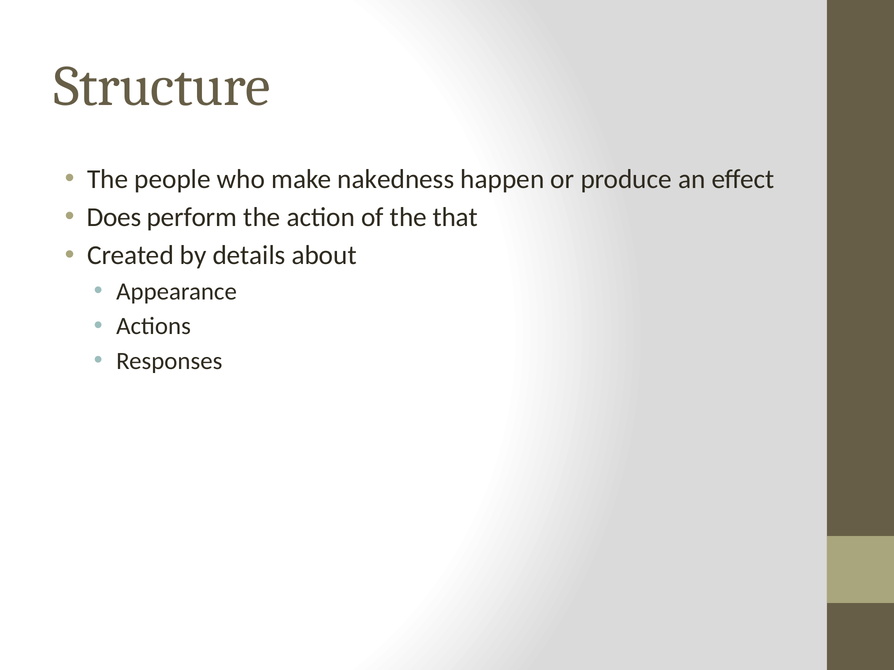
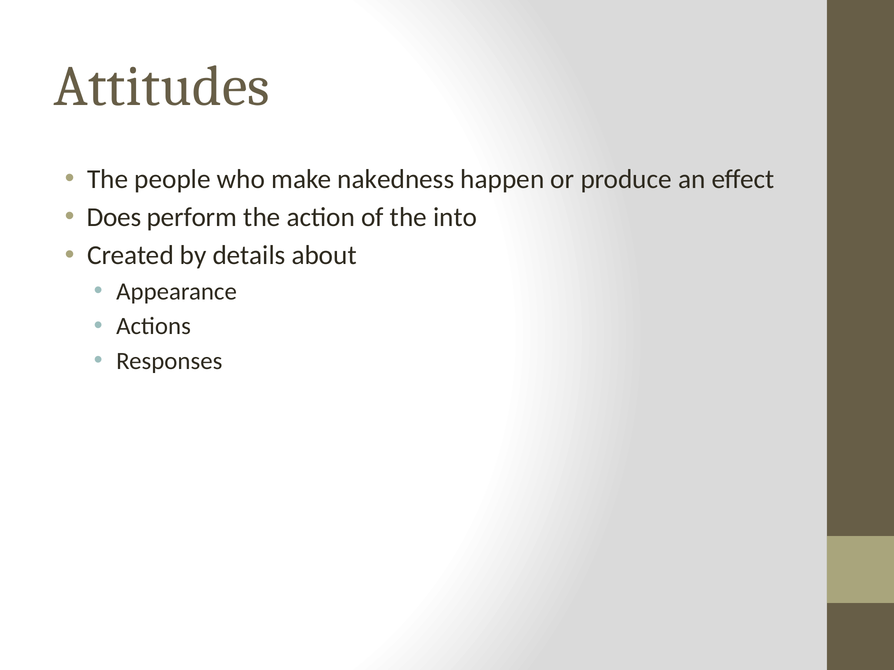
Structure: Structure -> Attitudes
that: that -> into
